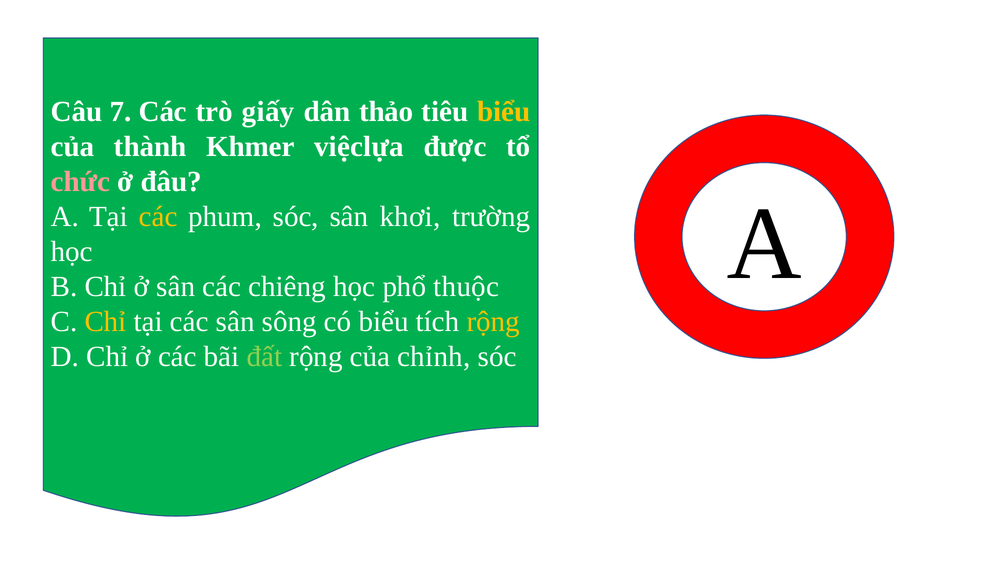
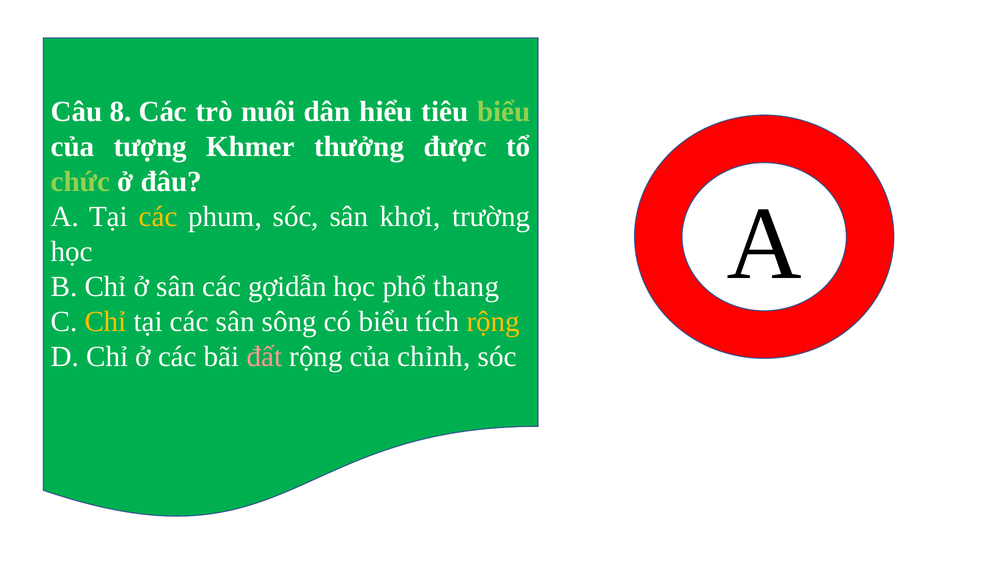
7: 7 -> 8
giấy: giấy -> nuôi
thảo: thảo -> hiểu
biểu at (504, 112) colour: yellow -> light green
thành: thành -> tượng
việclựa: việclựa -> thưởng
chức colour: pink -> light green
chiêng: chiêng -> gợidẫn
thuộc: thuộc -> thang
đất colour: light green -> pink
